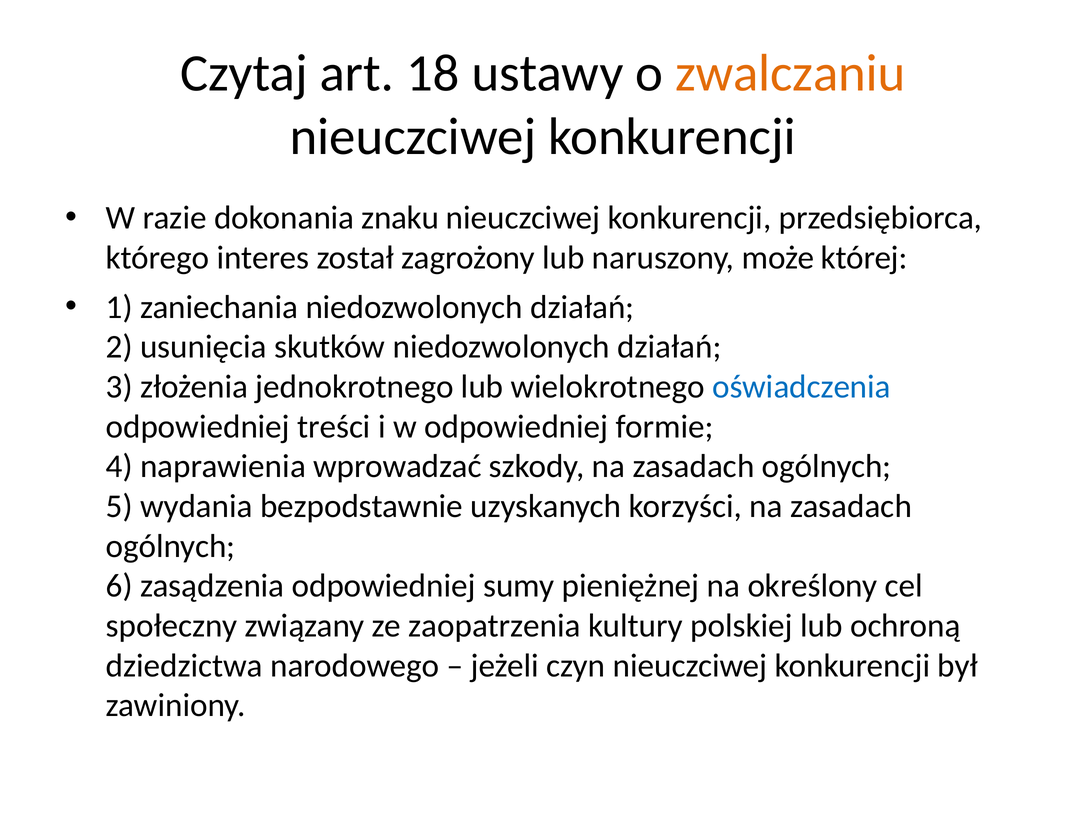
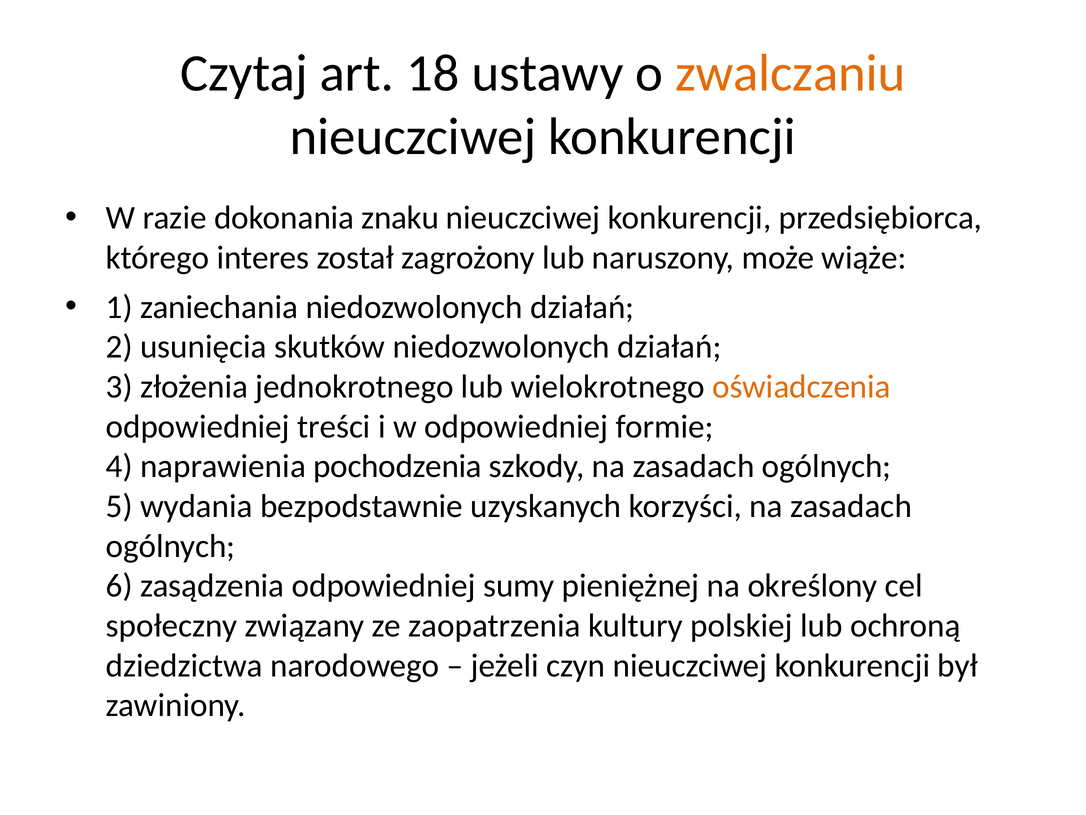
której: której -> wiąże
oświadczenia colour: blue -> orange
wprowadzać: wprowadzać -> pochodzenia
